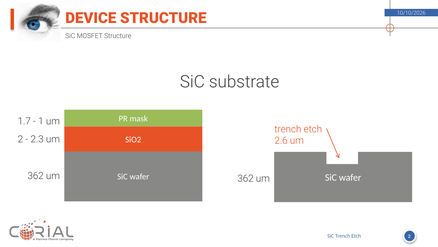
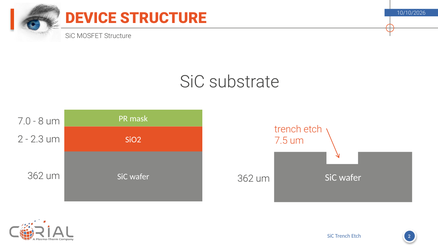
1.7: 1.7 -> 7.0
1: 1 -> 8
2.6: 2.6 -> 7.5
